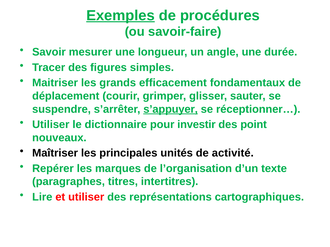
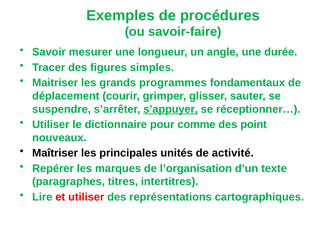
Exemples underline: present -> none
efficacement: efficacement -> programmes
investir: investir -> comme
